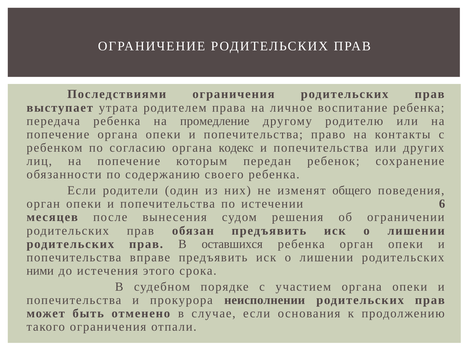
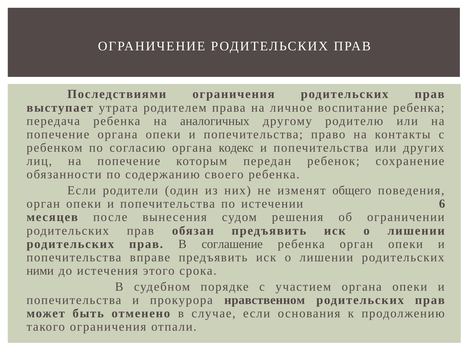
промедление: промедление -> аналогичных
оставшихся: оставшихся -> соглашение
неисполнении: неисполнении -> нравственном
